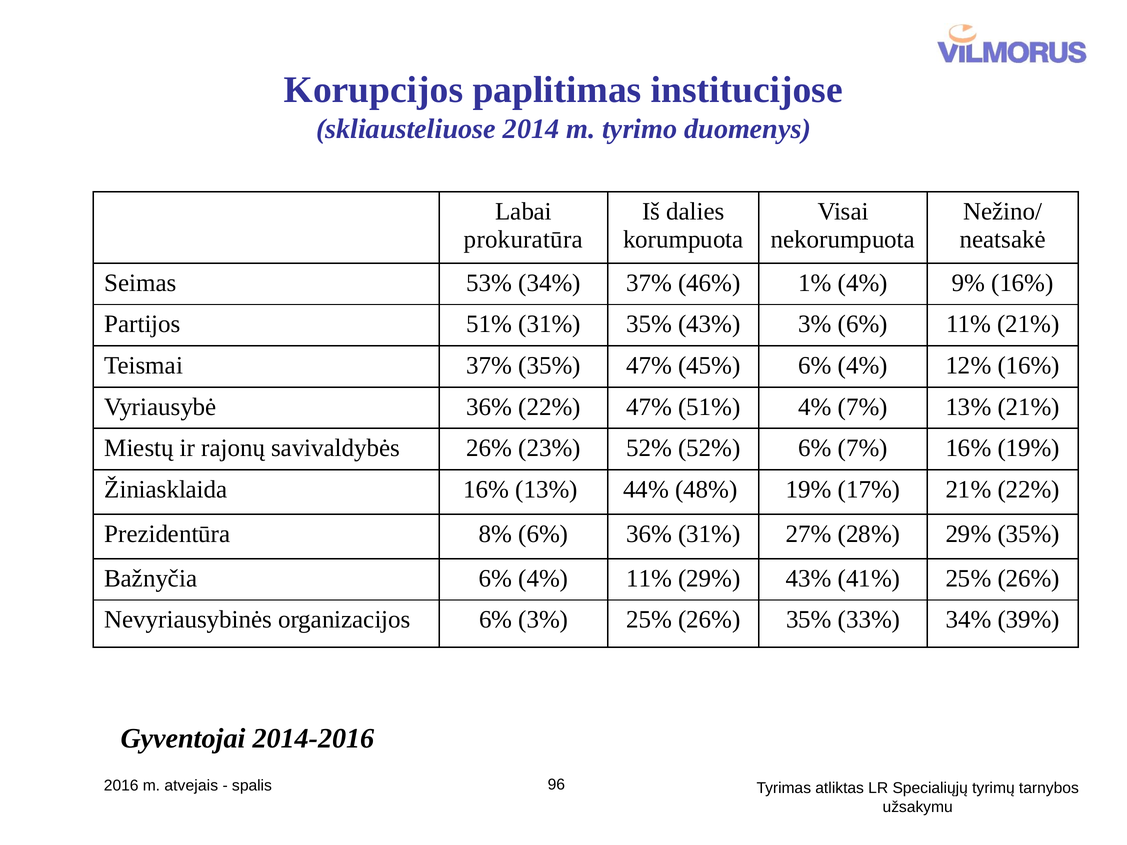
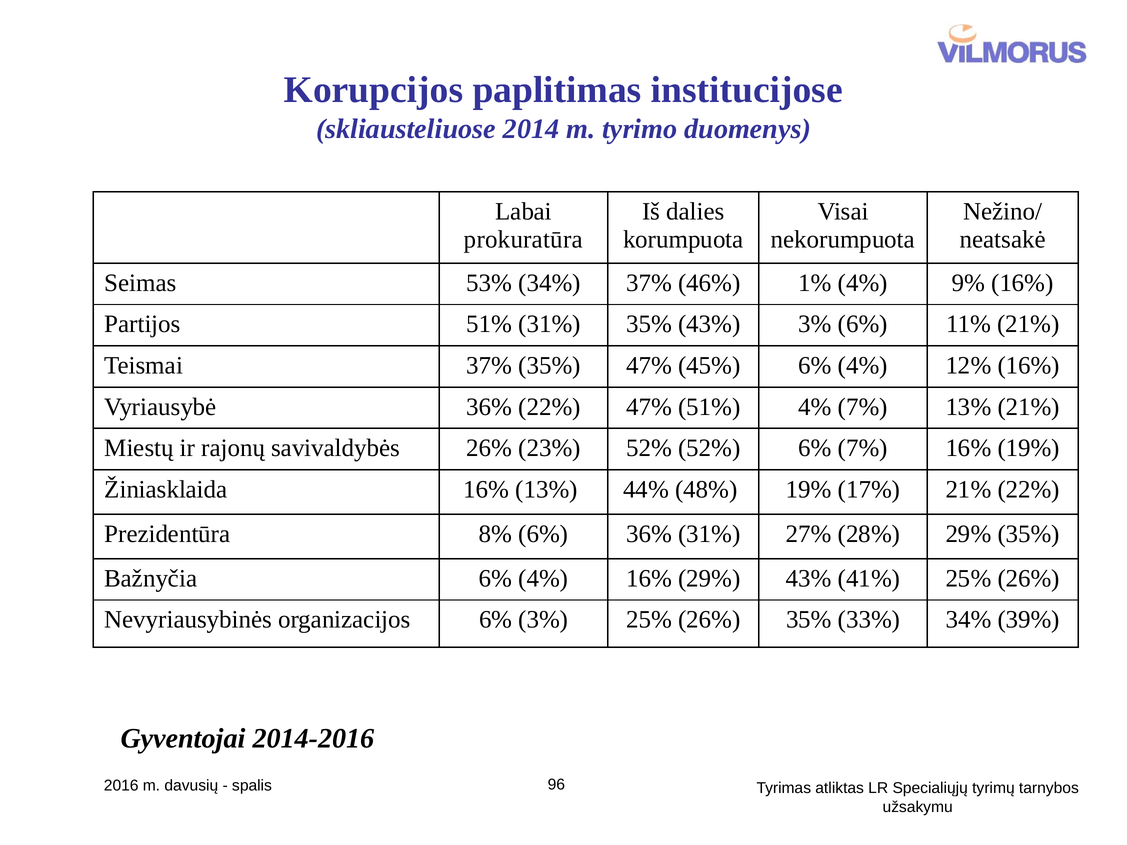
4% 11%: 11% -> 16%
atvejais: atvejais -> davusių
